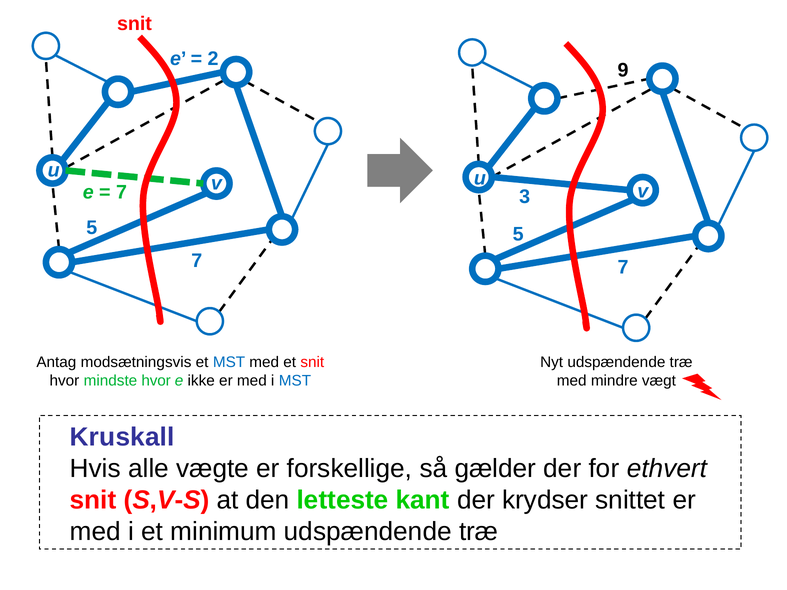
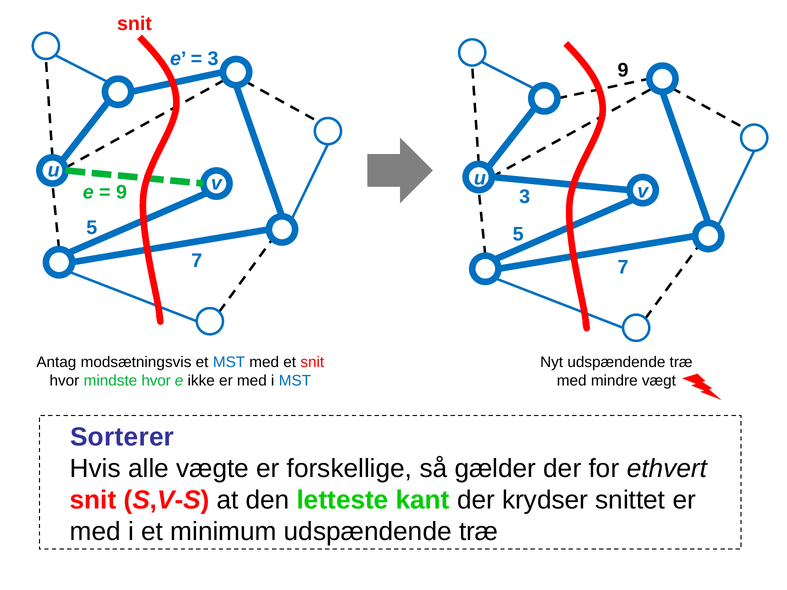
2 at (213, 59): 2 -> 3
7 at (121, 192): 7 -> 9
Kruskall: Kruskall -> Sorterer
